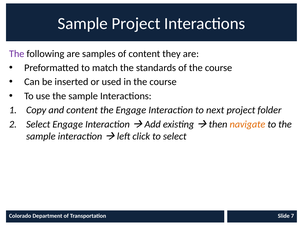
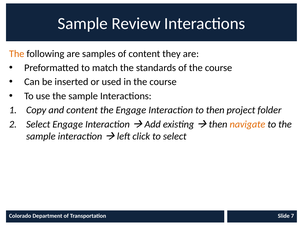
Sample Project: Project -> Review
The at (17, 54) colour: purple -> orange
to next: next -> then
